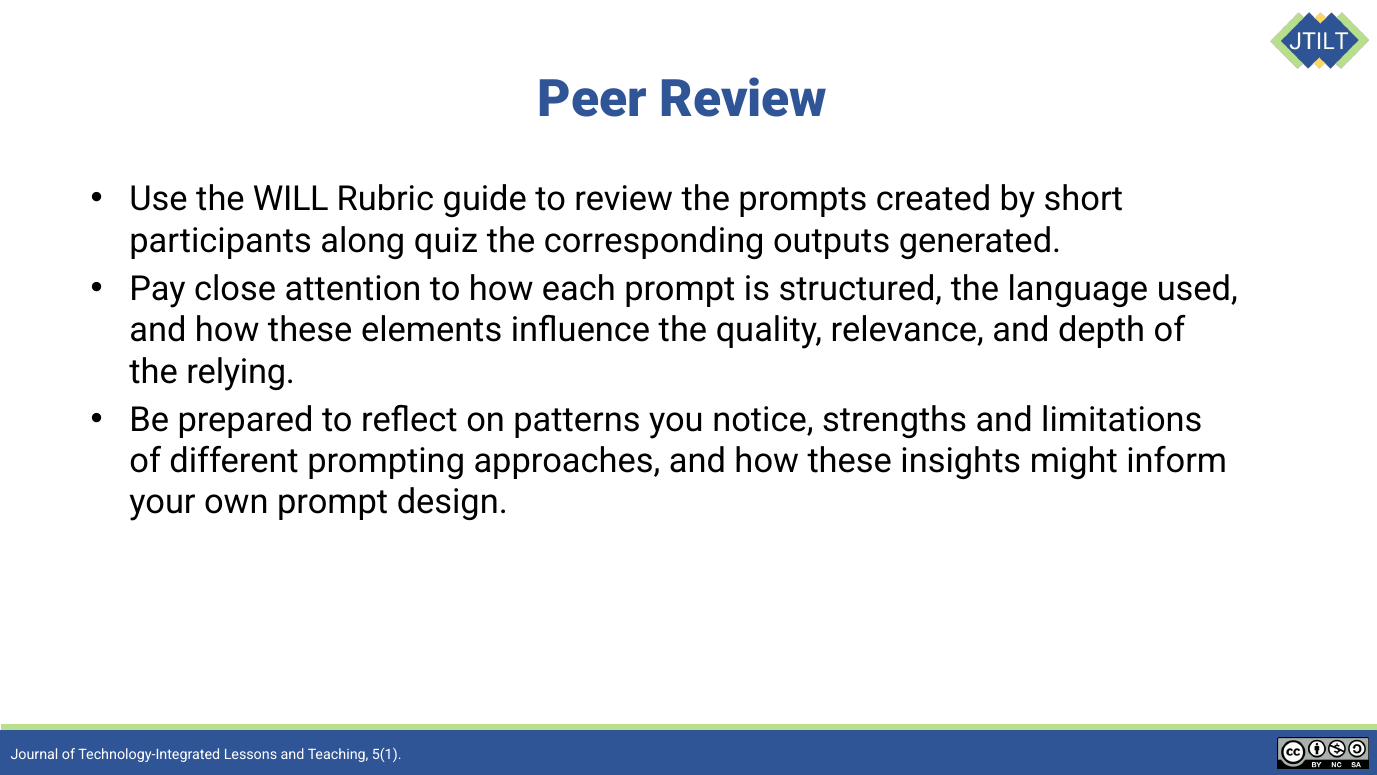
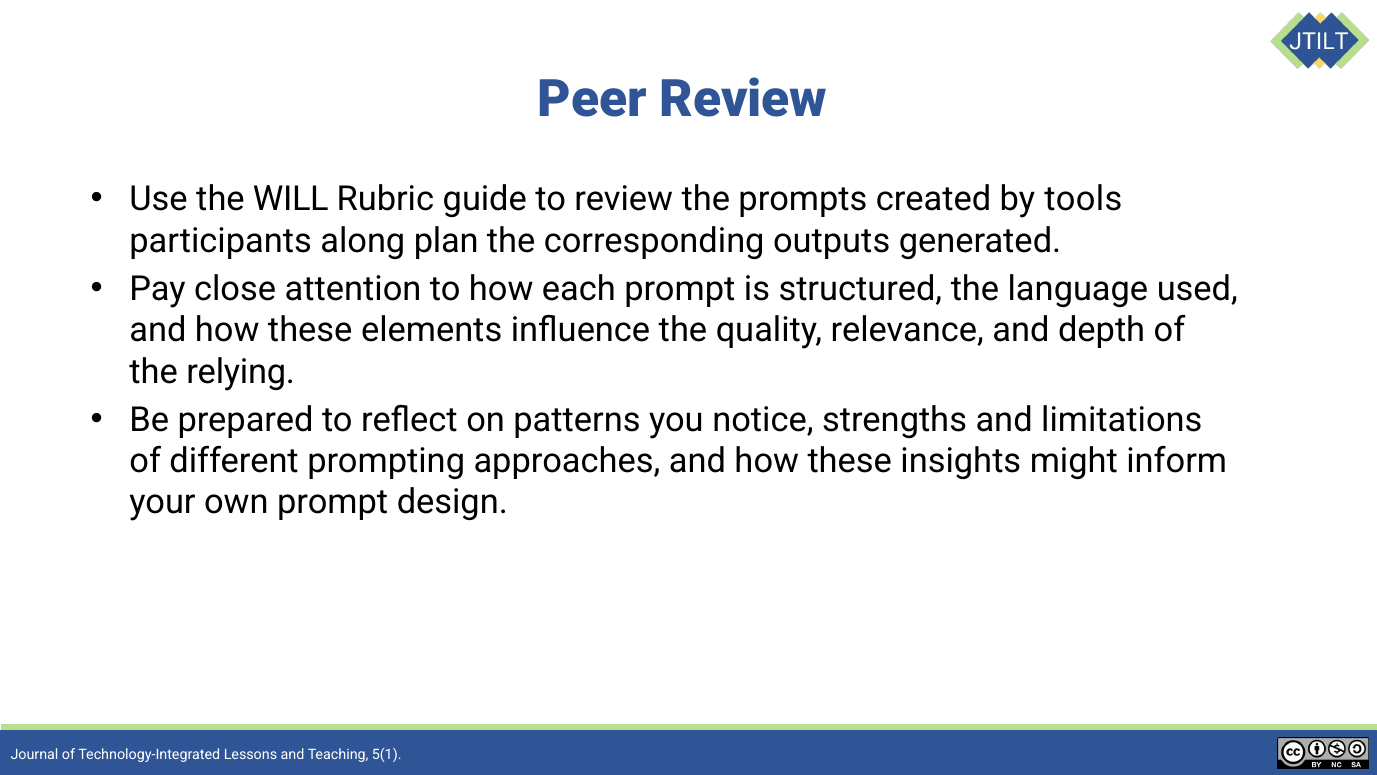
short: short -> tools
quiz: quiz -> plan
